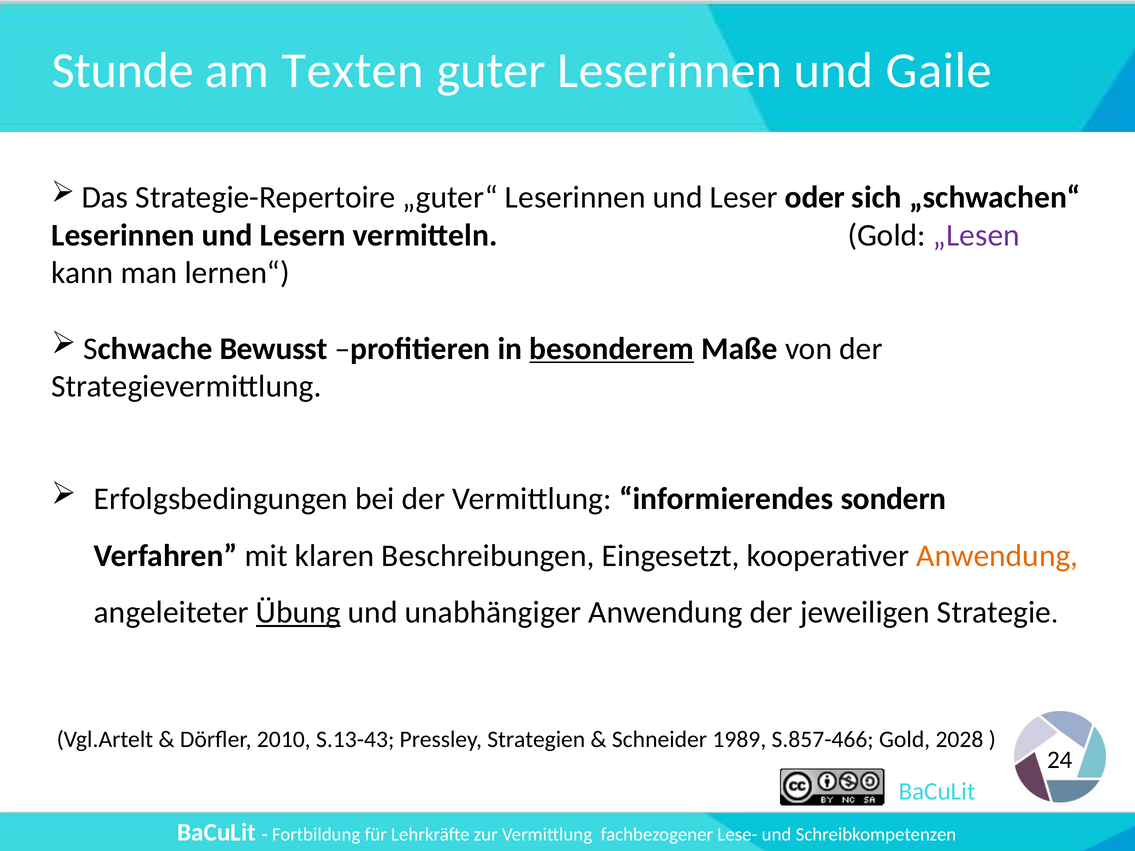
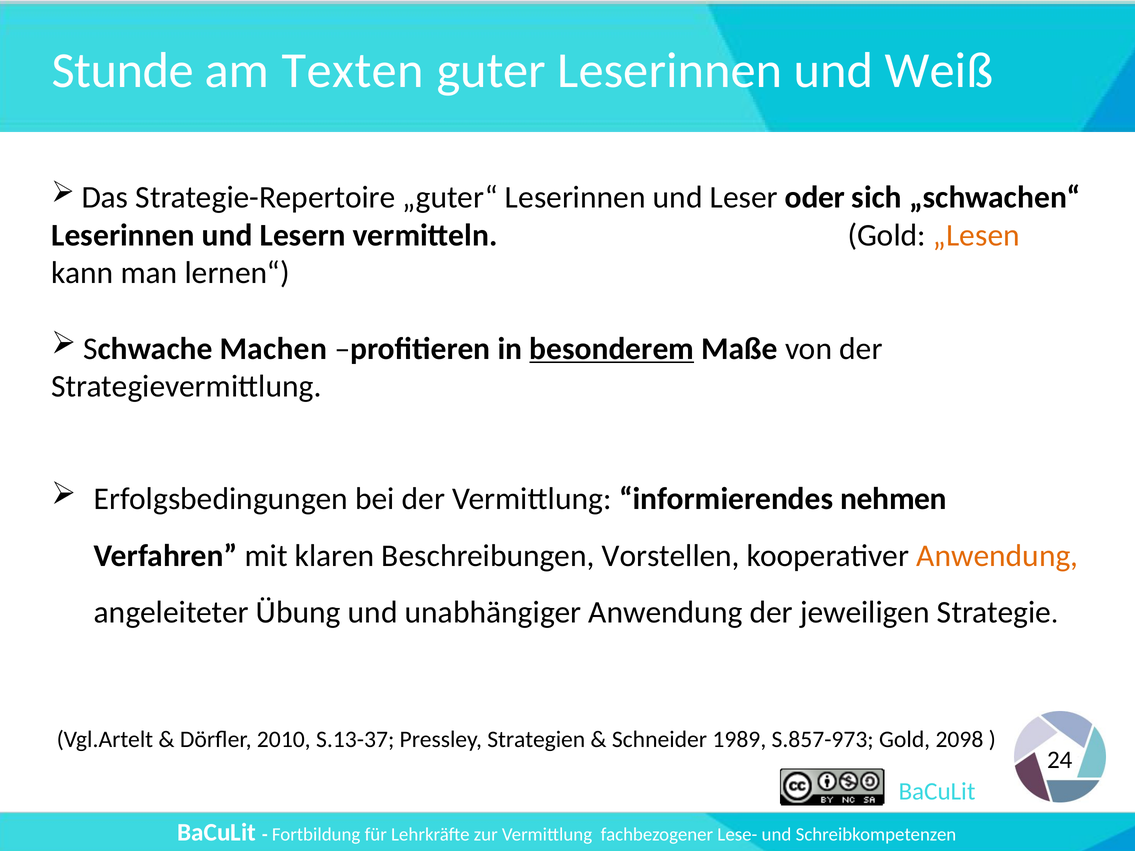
Gaile: Gaile -> Weiß
„Lesen colour: purple -> orange
Bewusst: Bewusst -> Machen
sondern: sondern -> nehmen
Eingesetzt: Eingesetzt -> Vorstellen
Übung underline: present -> none
S.13-43: S.13-43 -> S.13-37
S.857-466: S.857-466 -> S.857-973
2028: 2028 -> 2098
